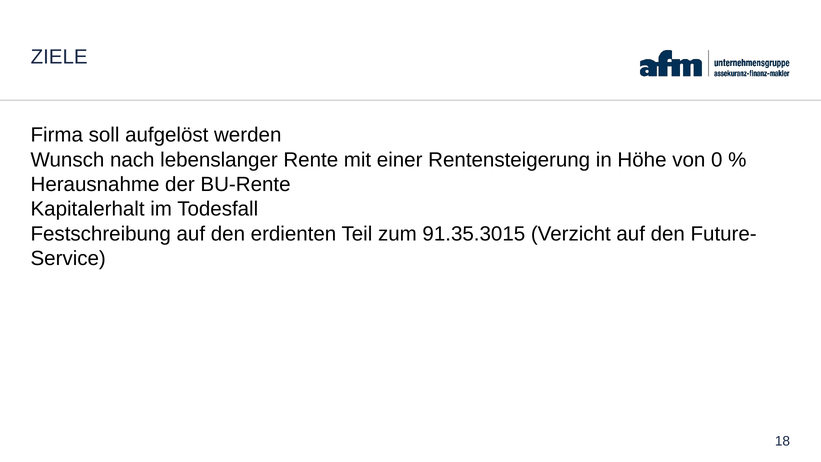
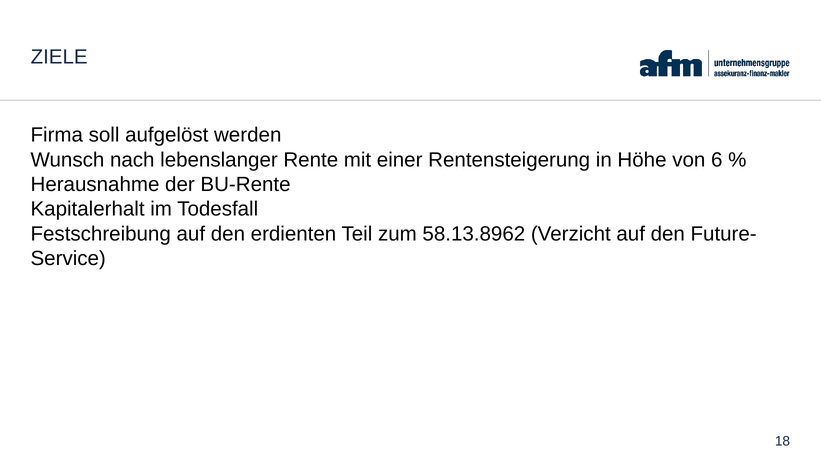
0: 0 -> 6
91.35.3015: 91.35.3015 -> 58.13.8962
